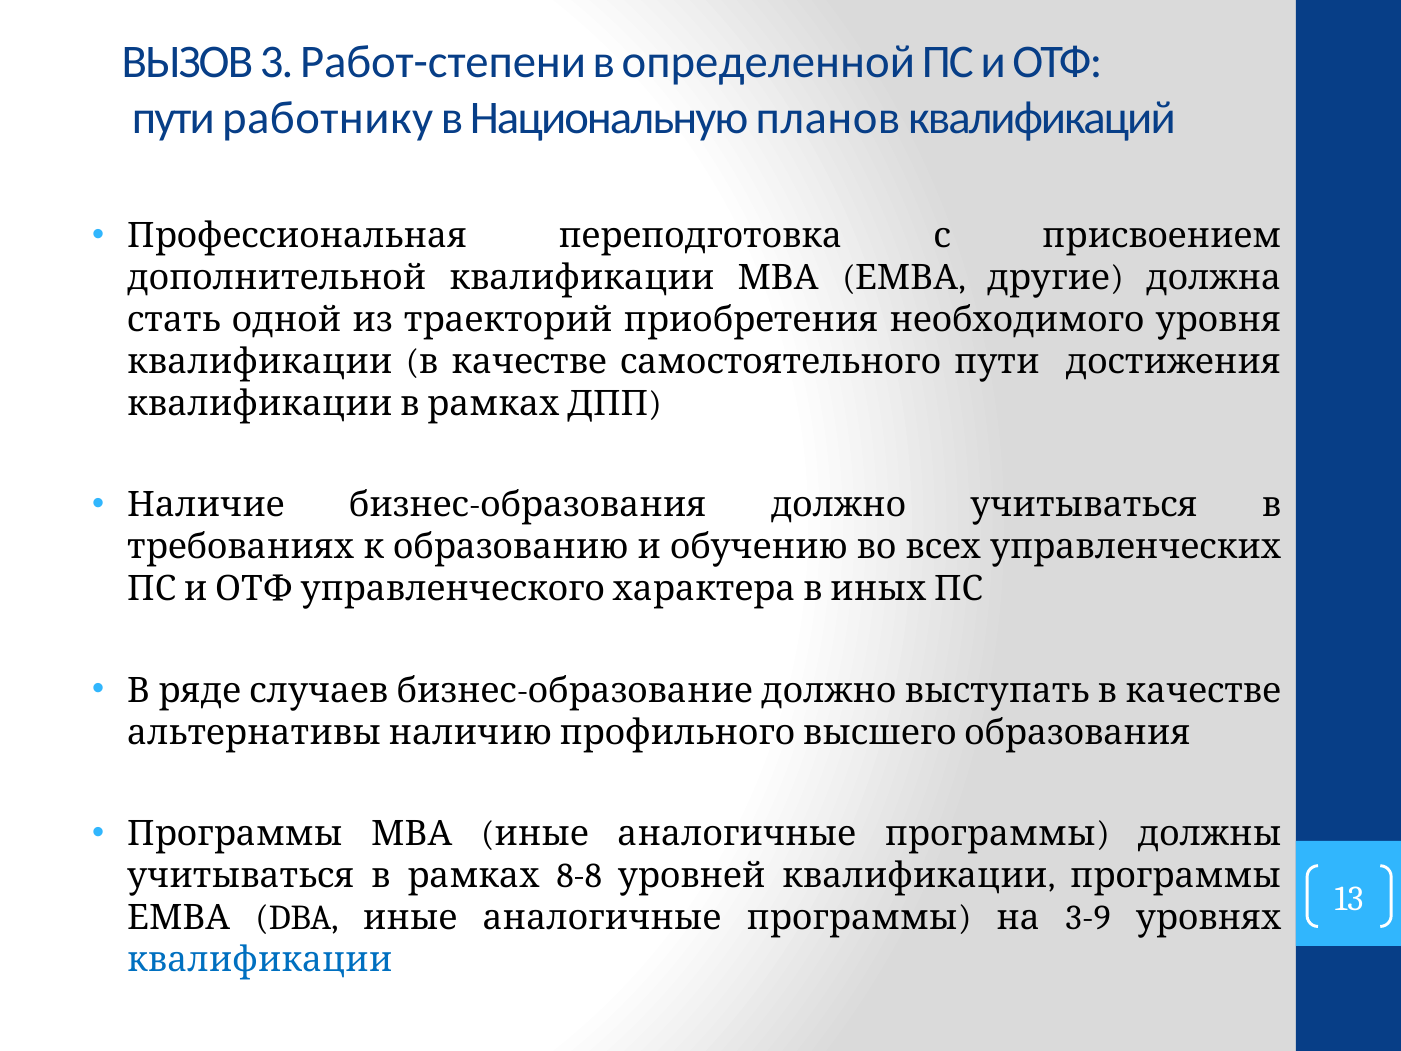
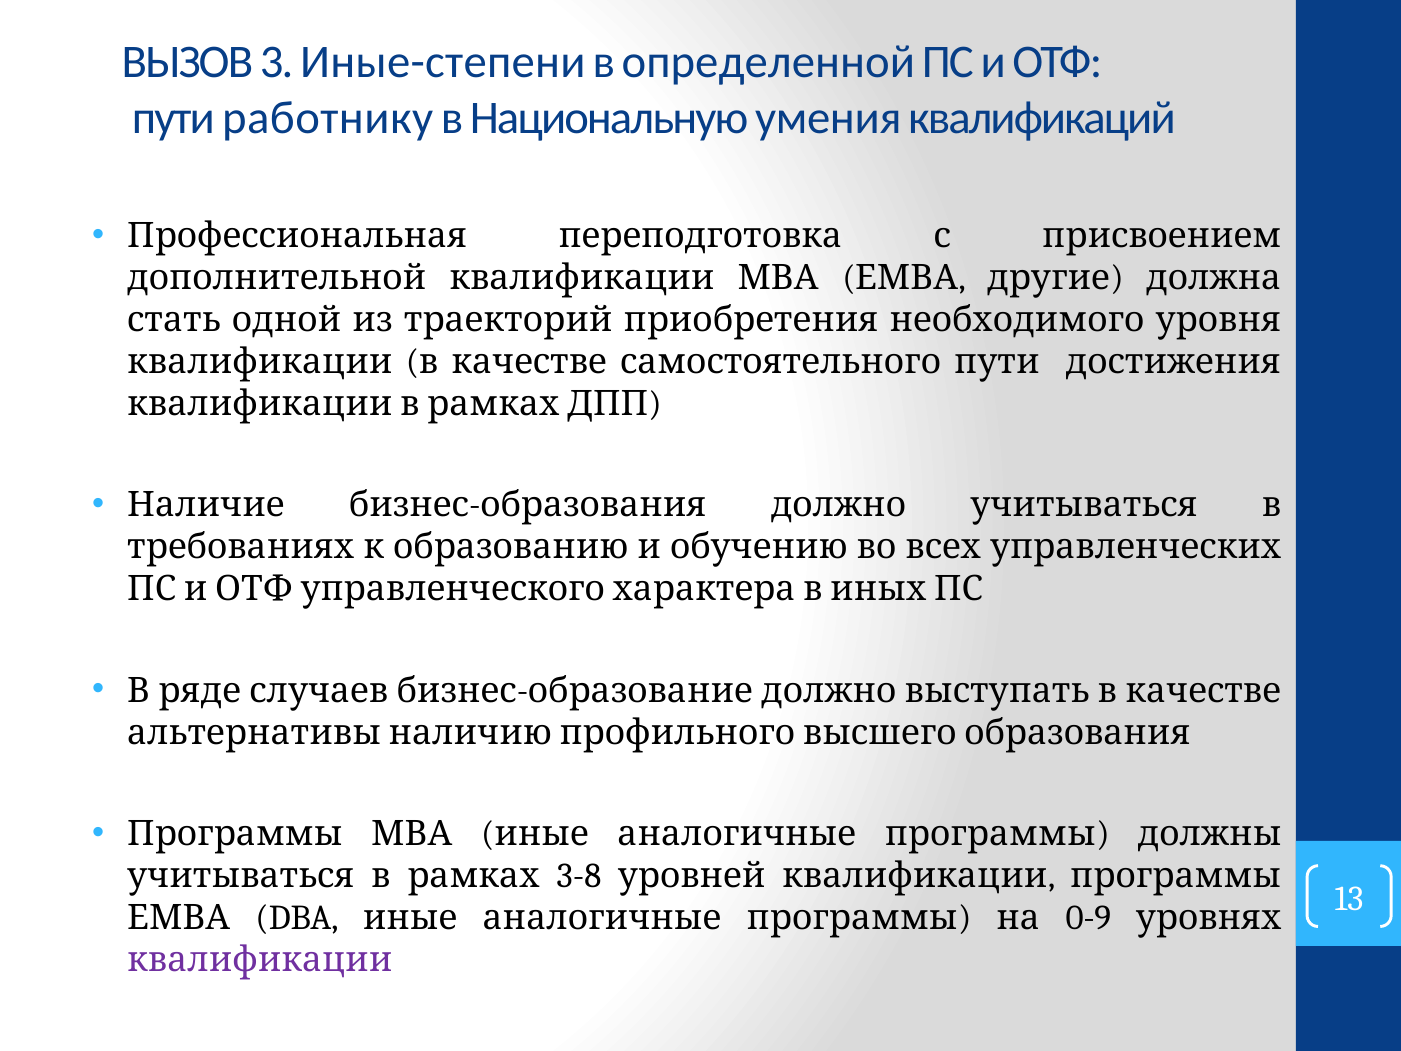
Работ-степени: Работ-степени -> Иные-степени
планов: планов -> умения
8-8: 8-8 -> 3-8
3-9: 3-9 -> 0-9
квалификации at (260, 960) colour: blue -> purple
